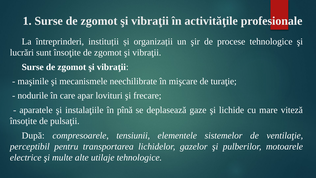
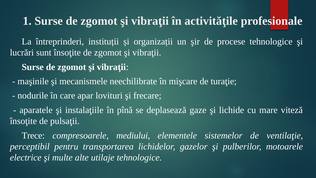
După: După -> Trece
tensiunii: tensiunii -> mediului
